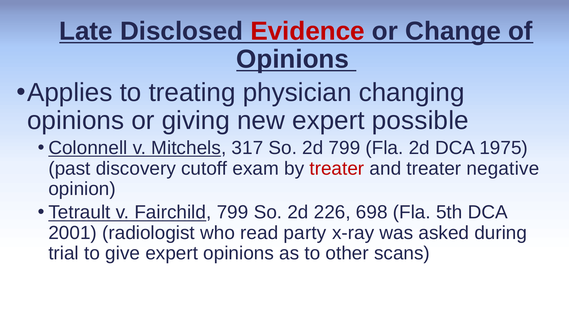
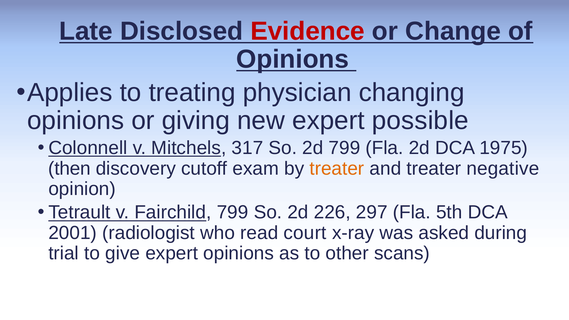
past: past -> then
treater at (337, 168) colour: red -> orange
698: 698 -> 297
party: party -> court
